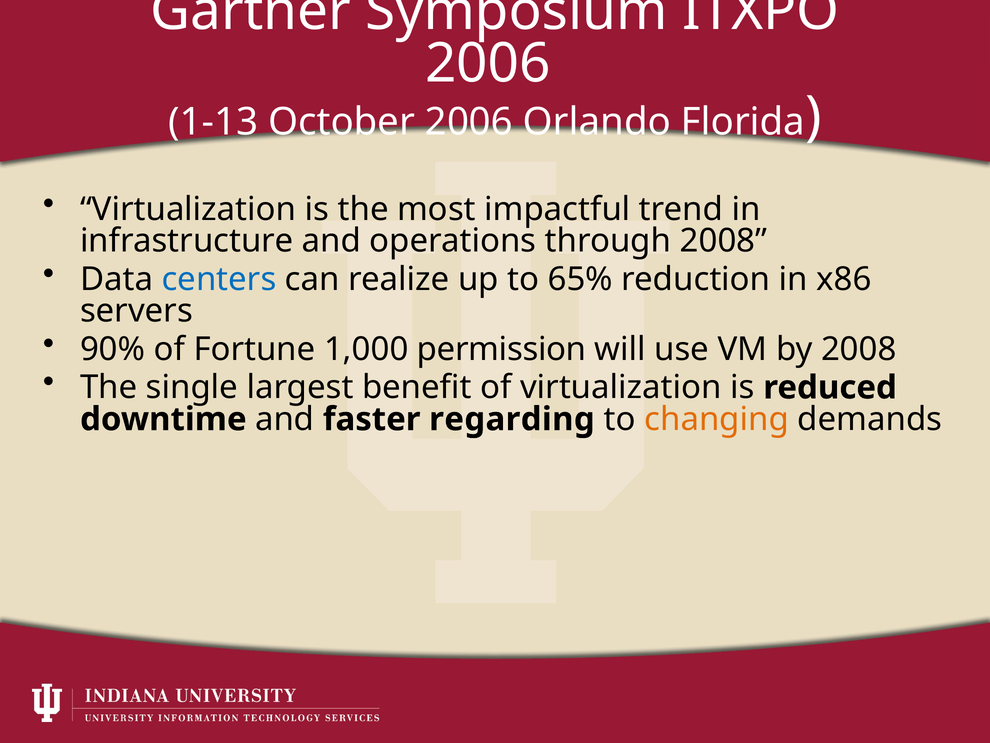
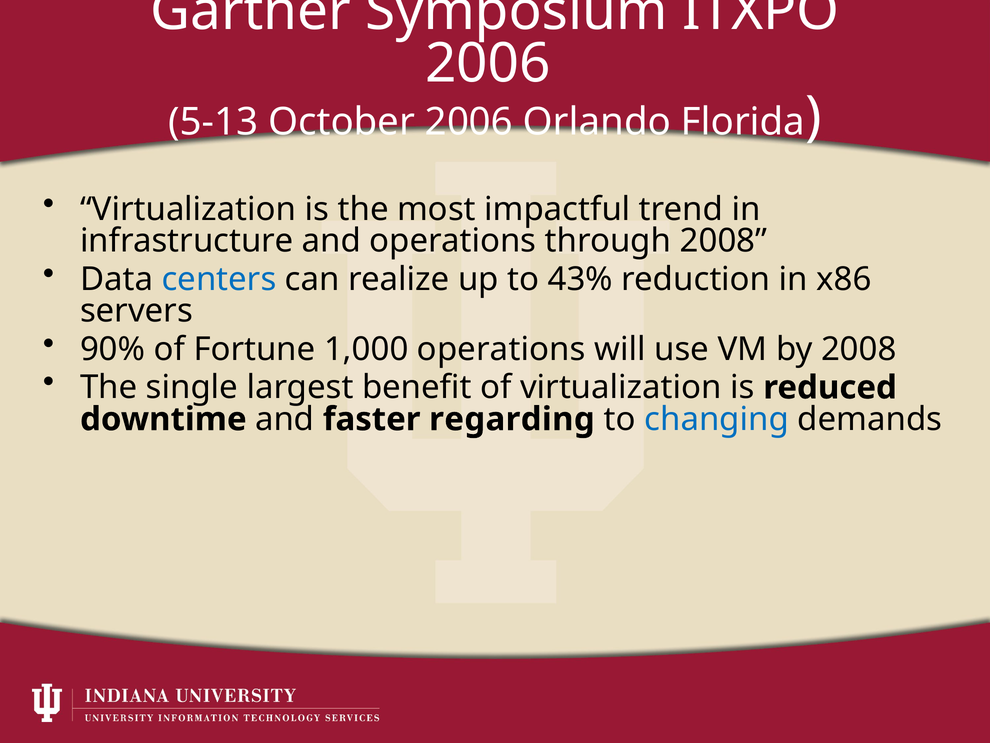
1-13: 1-13 -> 5-13
65%: 65% -> 43%
1,000 permission: permission -> operations
changing colour: orange -> blue
